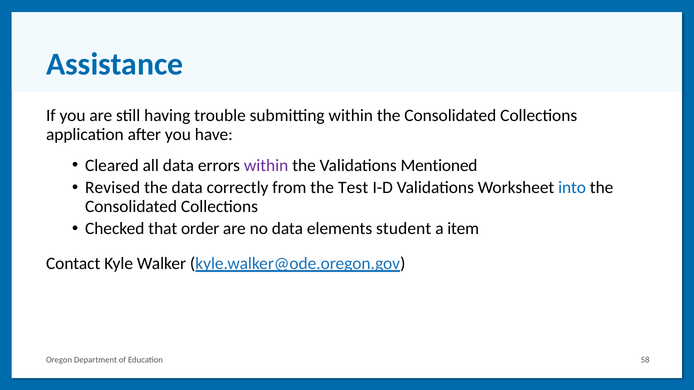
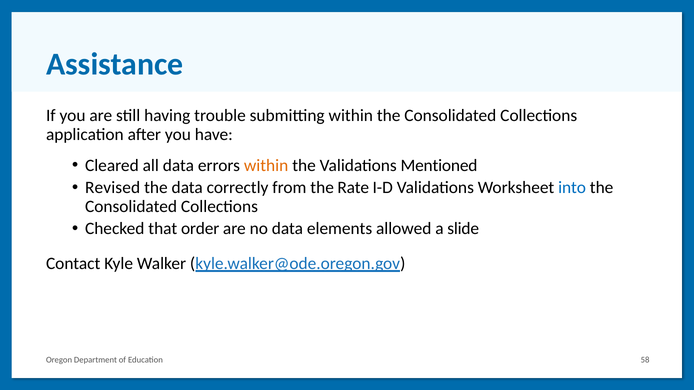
within at (266, 166) colour: purple -> orange
Test: Test -> Rate
student: student -> allowed
item: item -> slide
